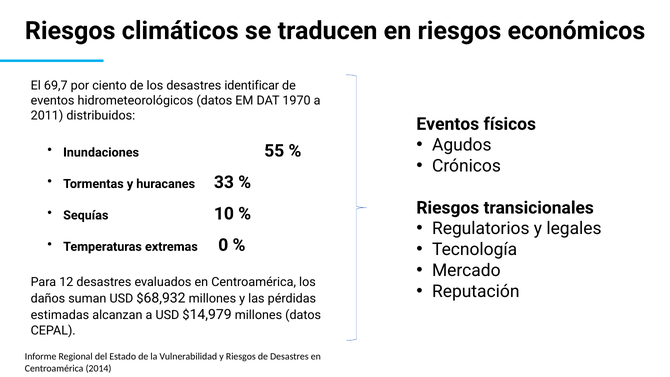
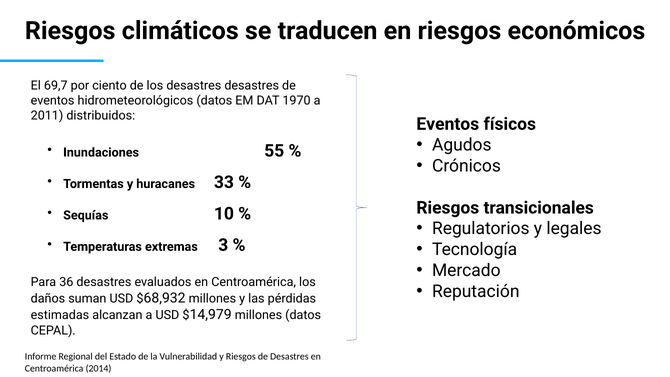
desastres identificar: identificar -> desastres
0: 0 -> 3
12: 12 -> 36
